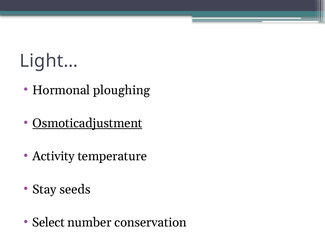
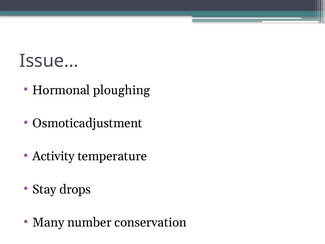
Light…: Light… -> Issue…
Osmoticadjustment underline: present -> none
seeds: seeds -> drops
Select: Select -> Many
